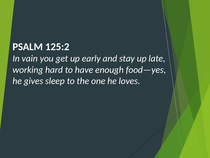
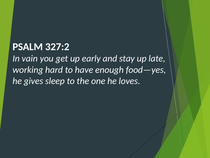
125:2: 125:2 -> 327:2
